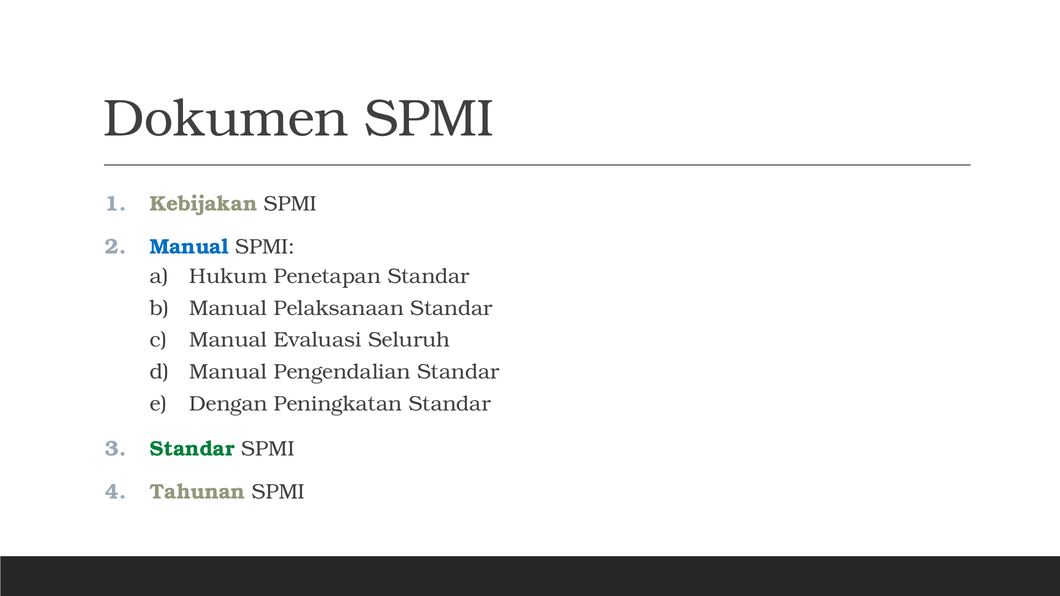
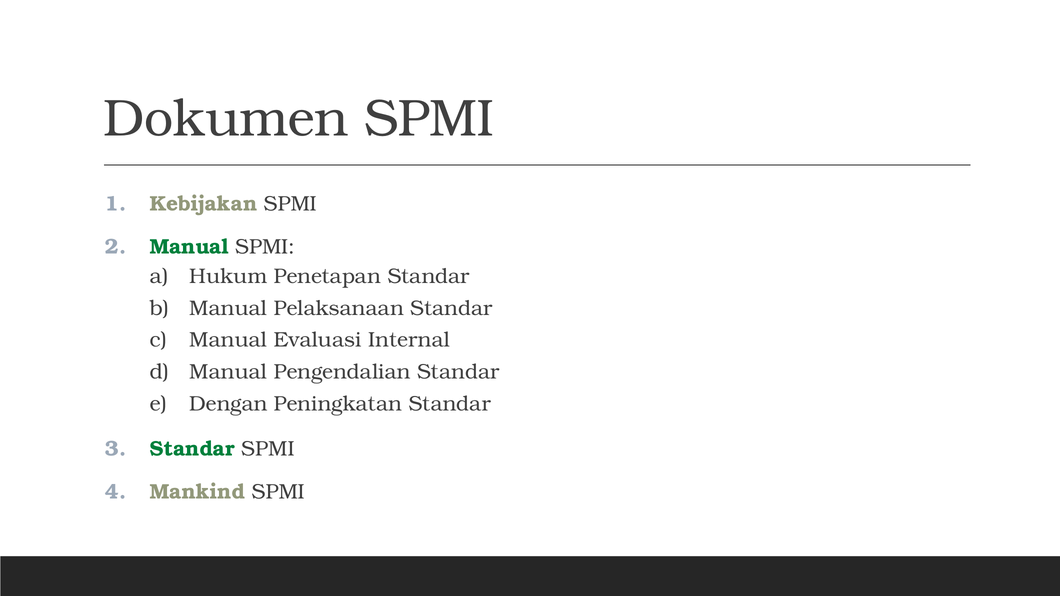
Manual at (189, 247) colour: blue -> green
Seluruh: Seluruh -> Internal
Tahunan: Tahunan -> Mankind
